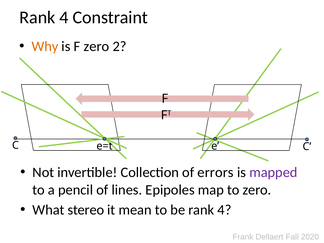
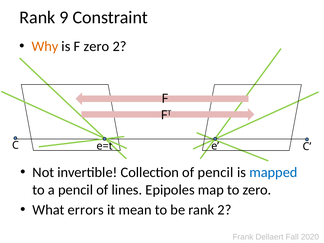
4 at (64, 17): 4 -> 9
of errors: errors -> pencil
mapped colour: purple -> blue
stereo: stereo -> errors
be rank 4: 4 -> 2
